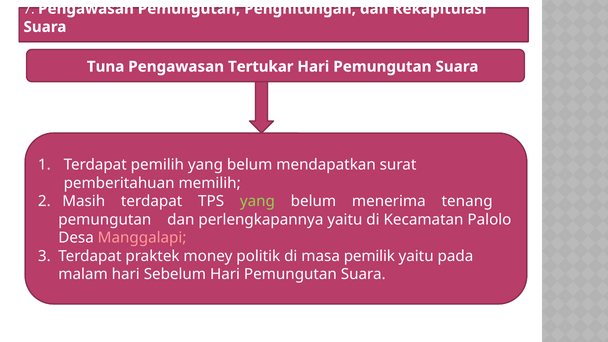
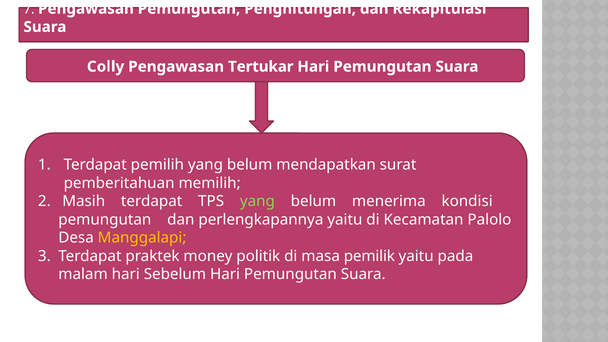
Tuna: Tuna -> Colly
tenang: tenang -> kondisi
Manggalapi colour: pink -> yellow
